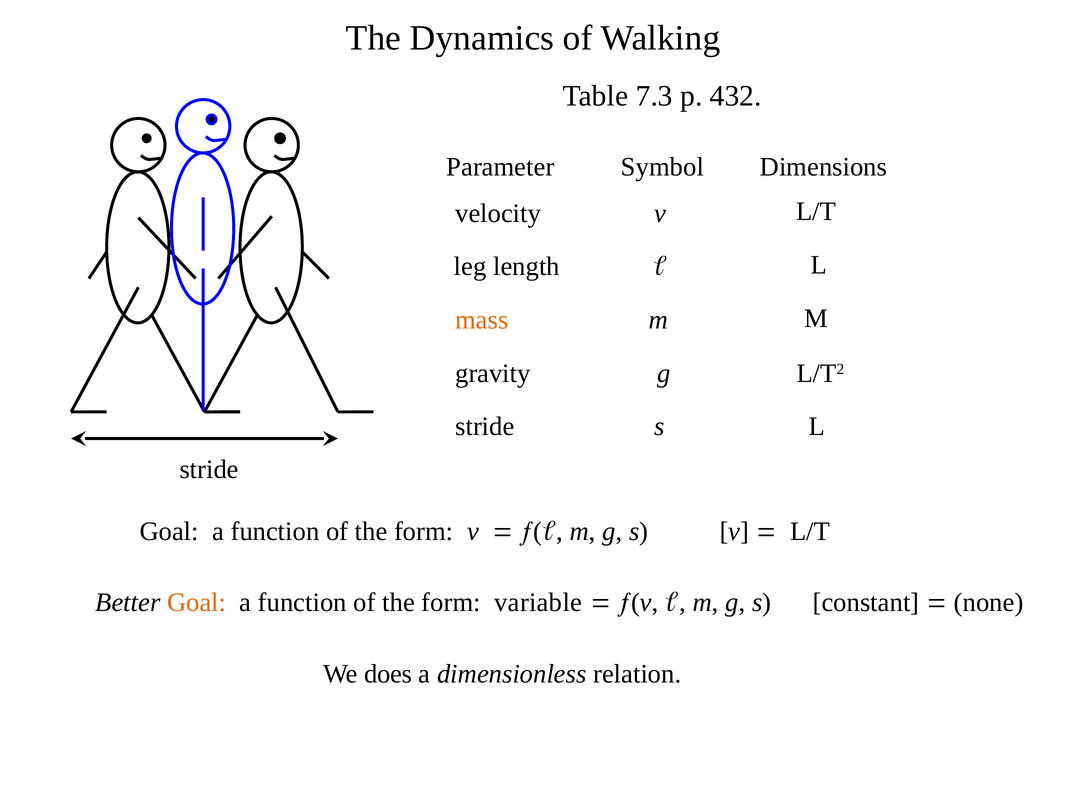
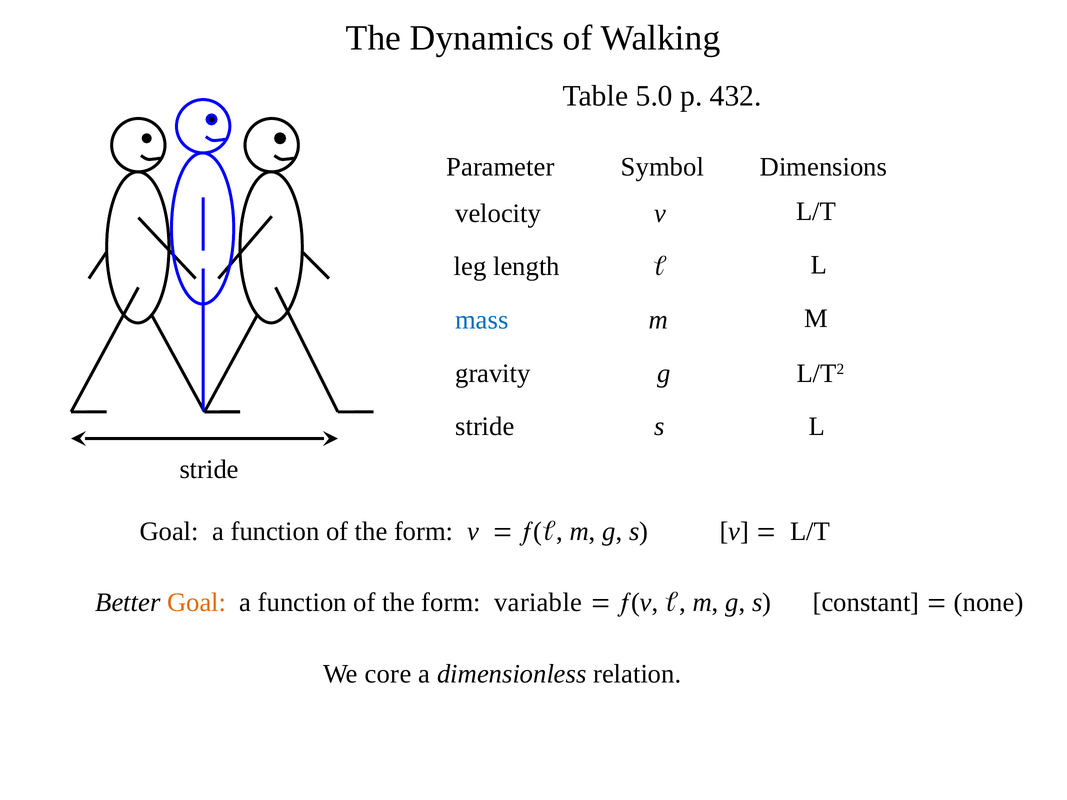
7.3: 7.3 -> 5.0
mass colour: orange -> blue
does: does -> core
